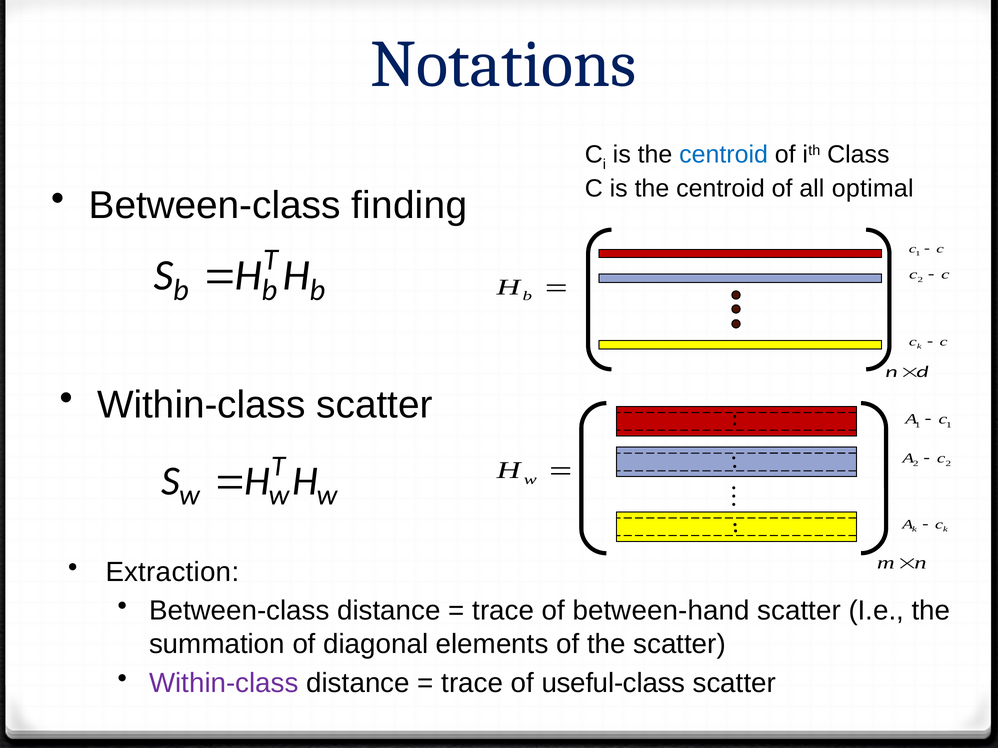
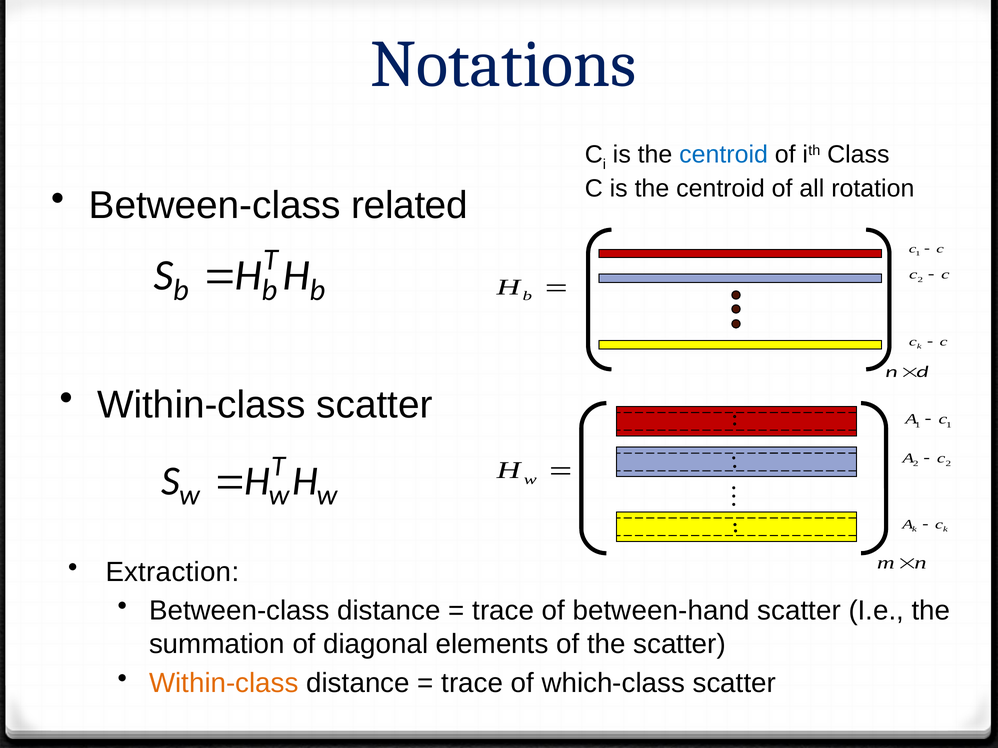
optimal: optimal -> rotation
finding: finding -> related
Within-class at (224, 683) colour: purple -> orange
useful-class: useful-class -> which-class
